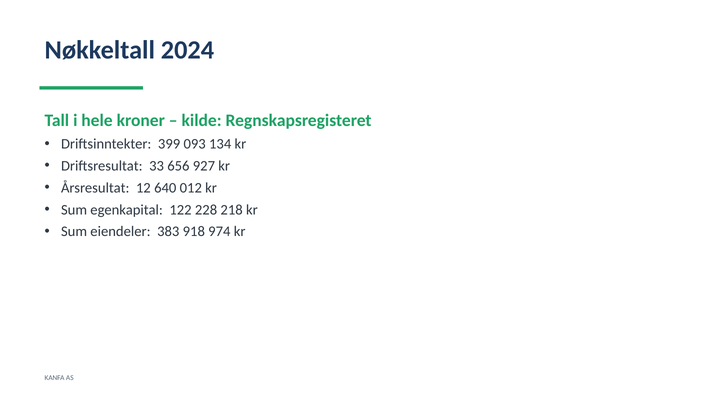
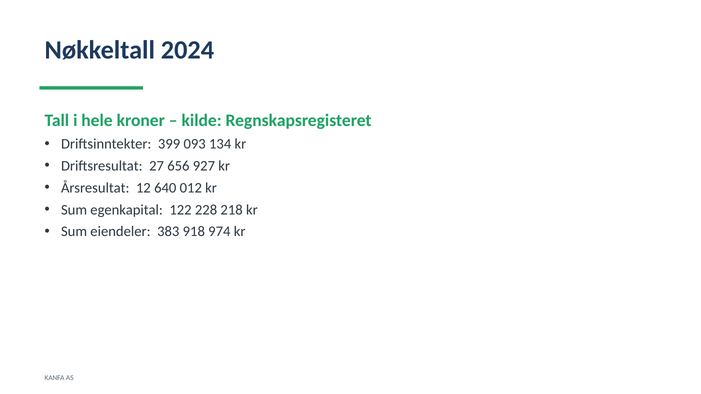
33: 33 -> 27
